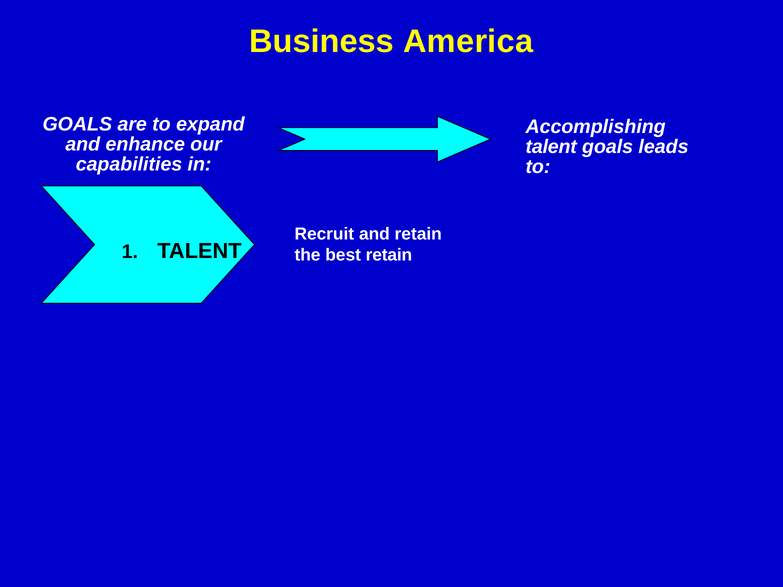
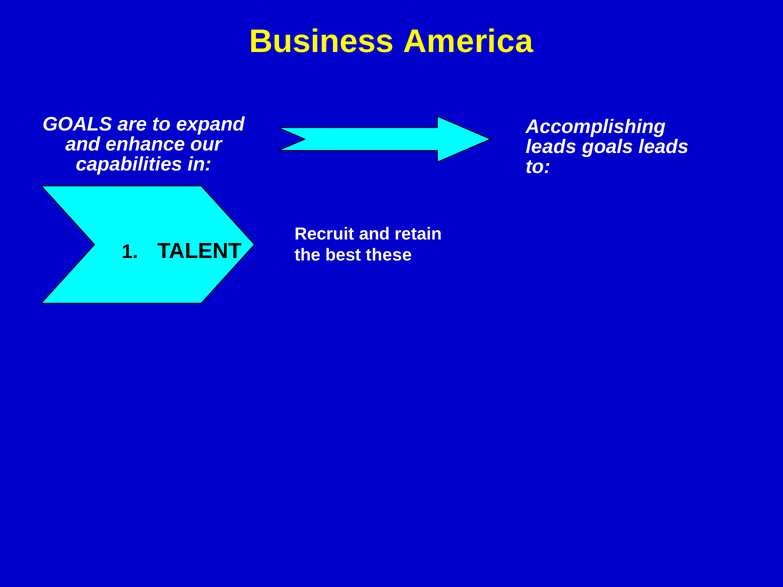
talent at (551, 147): talent -> leads
best retain: retain -> these
